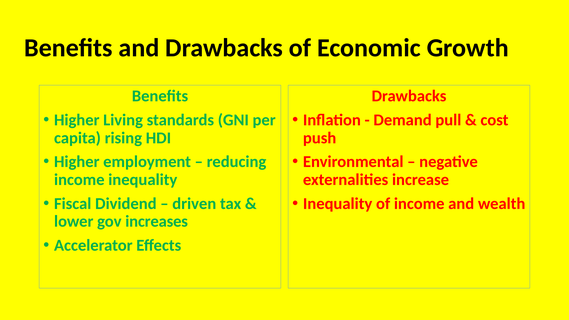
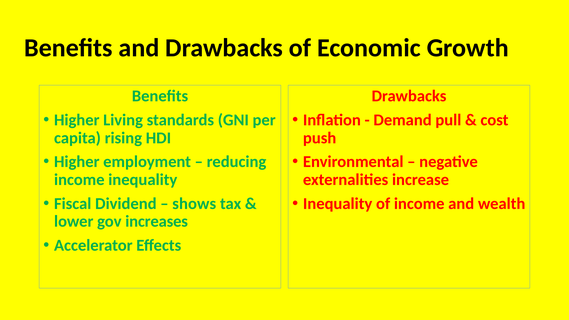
driven: driven -> shows
